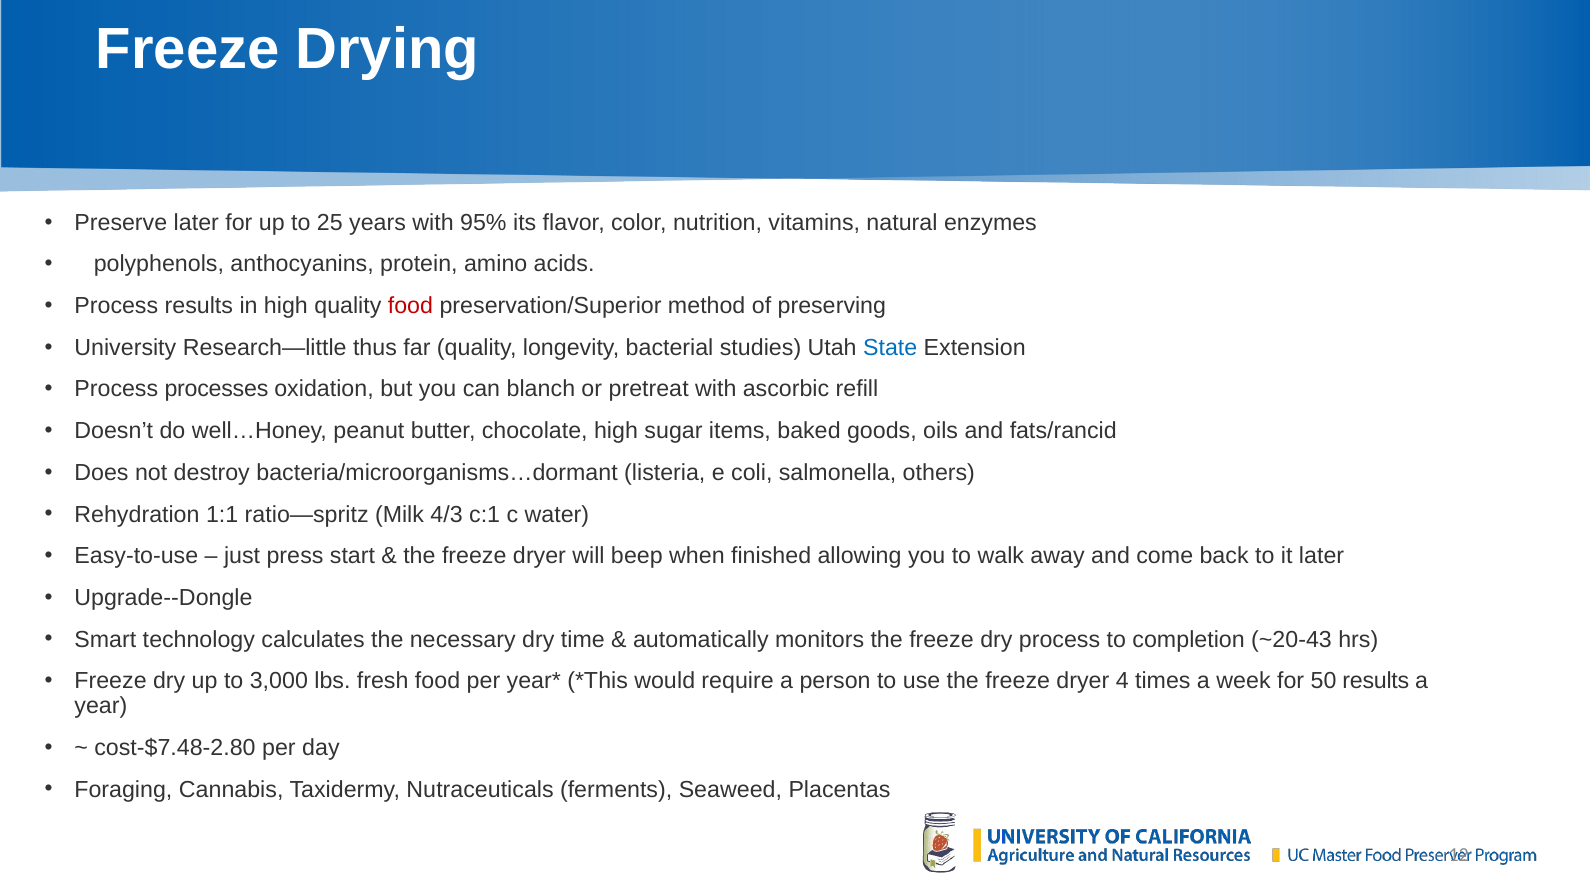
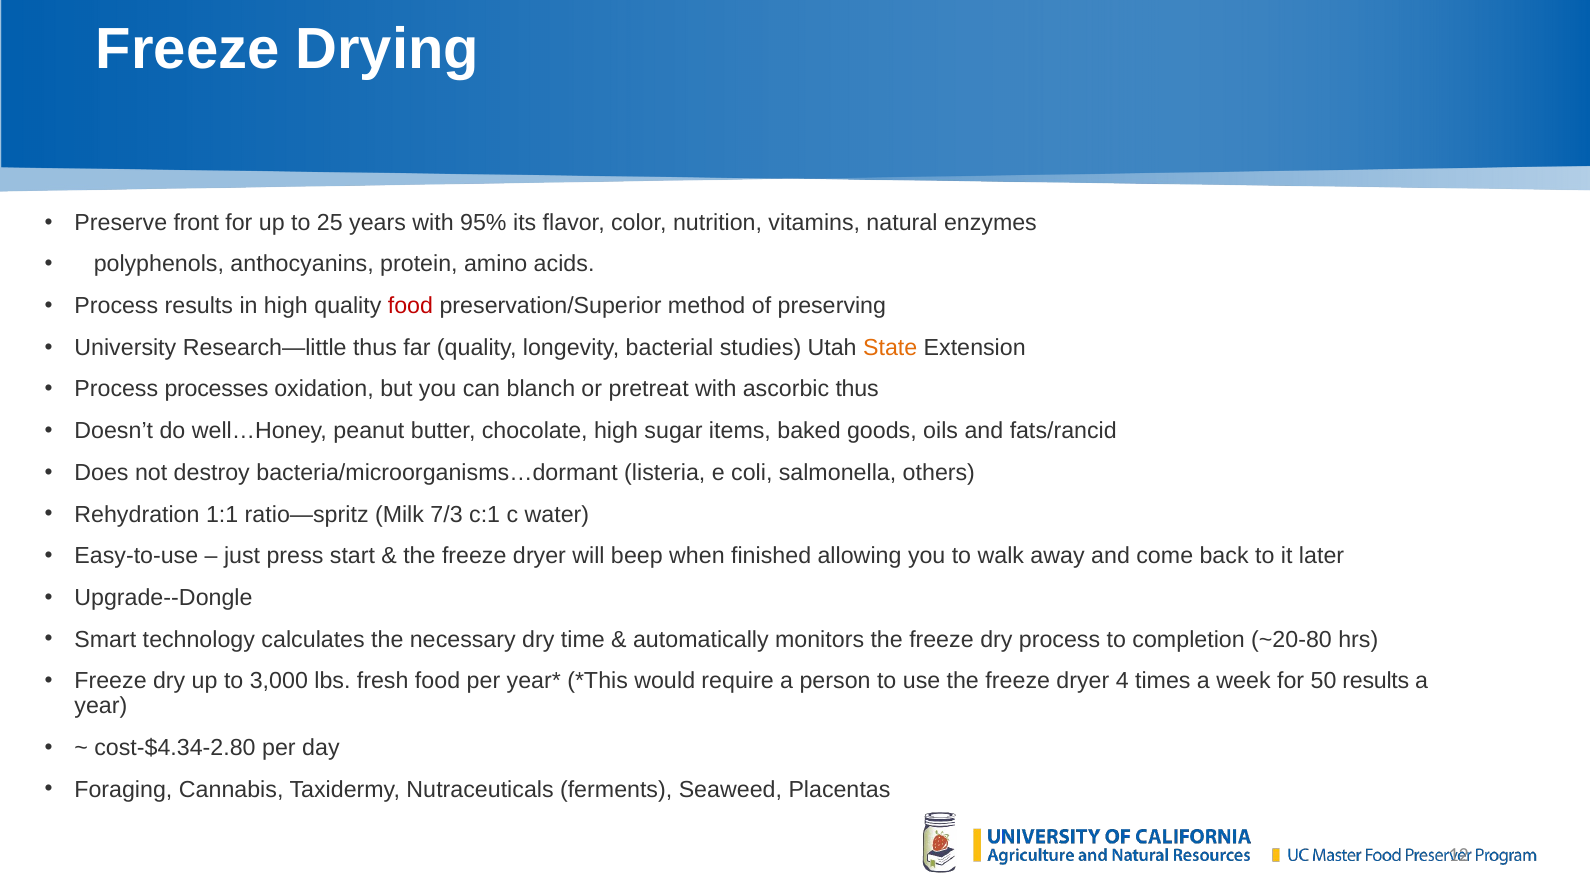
Preserve later: later -> front
State colour: blue -> orange
ascorbic refill: refill -> thus
4/3: 4/3 -> 7/3
~20-43: ~20-43 -> ~20-80
cost-$7.48-2.80: cost-$7.48-2.80 -> cost-$4.34-2.80
